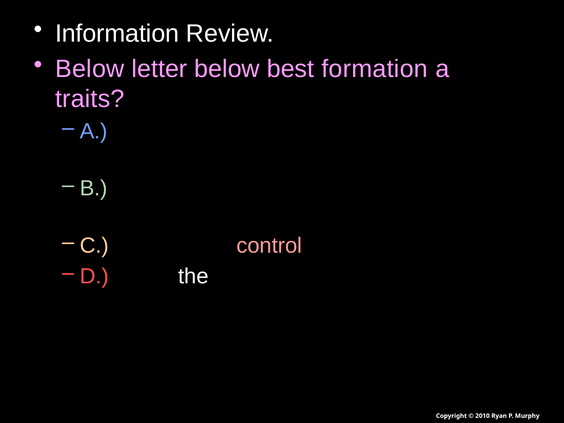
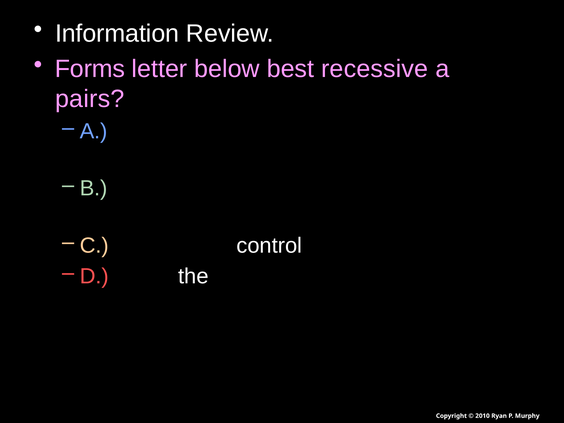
Below at (90, 69): Below -> Forms
formation: formation -> recessive
traits at (90, 99): traits -> pairs
control colour: pink -> white
